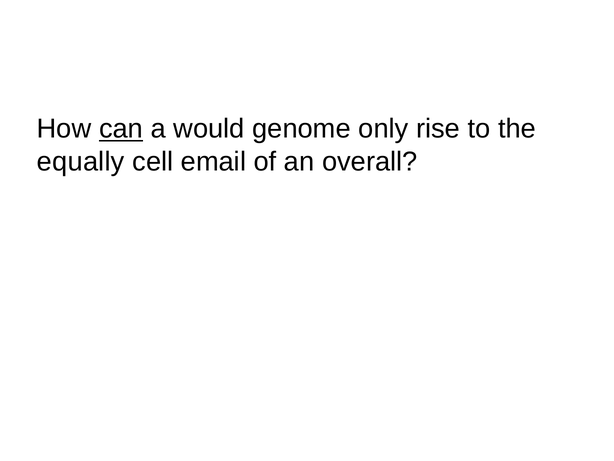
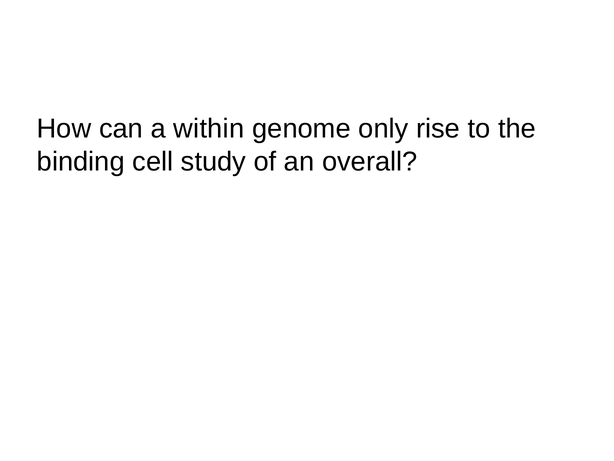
can underline: present -> none
would: would -> within
equally: equally -> binding
email: email -> study
